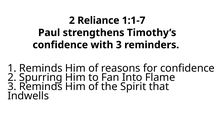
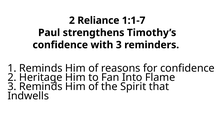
Spurring: Spurring -> Heritage
